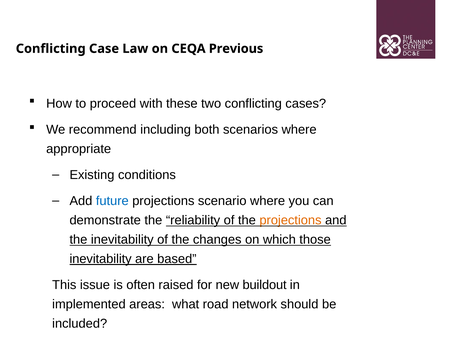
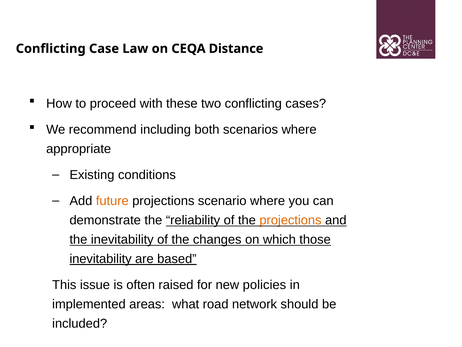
Previous: Previous -> Distance
future colour: blue -> orange
buildout: buildout -> policies
